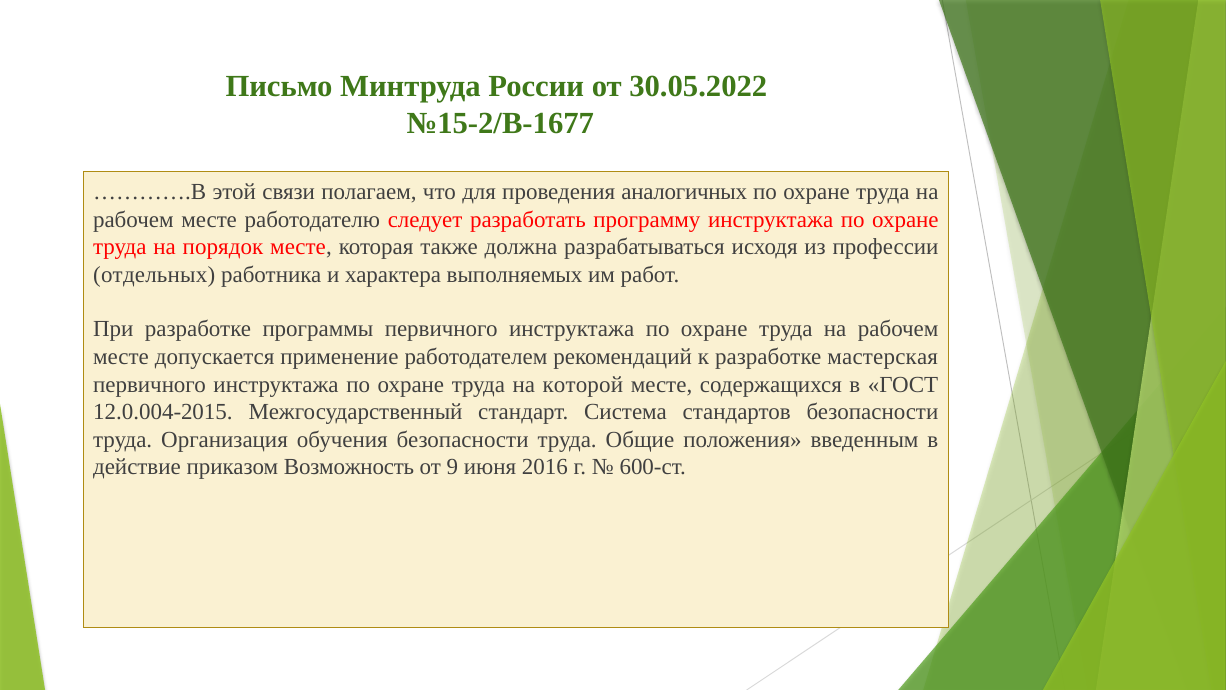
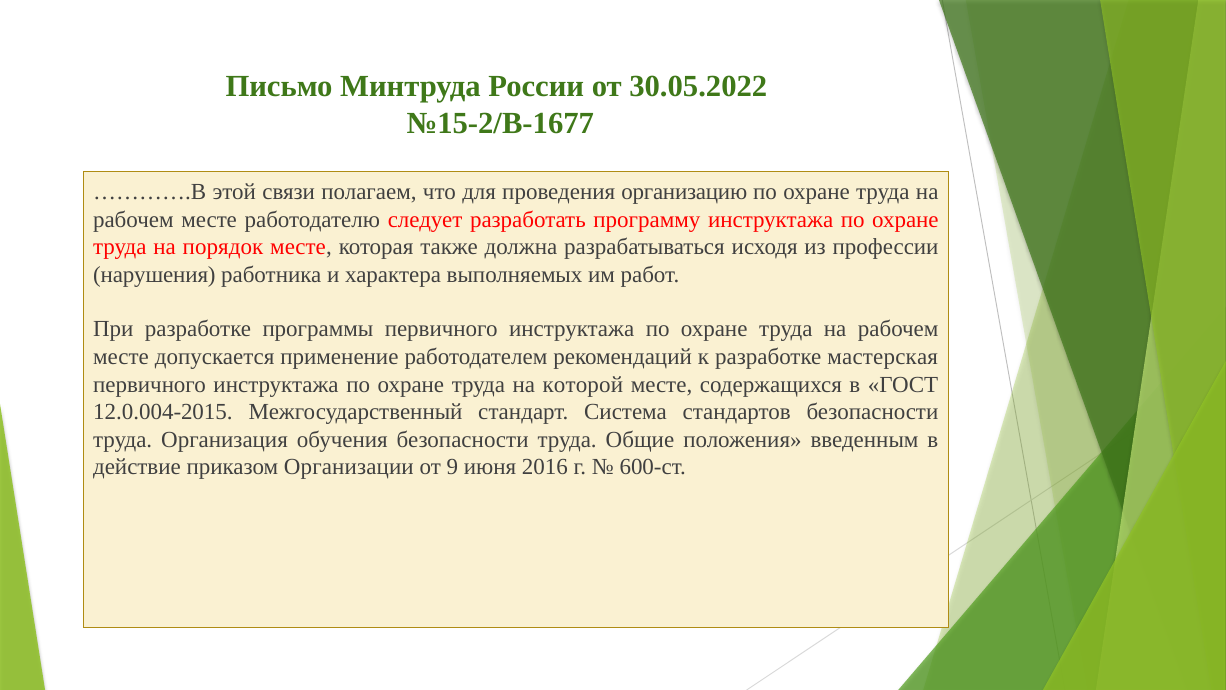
аналогичных: аналогичных -> организацию
отдельных: отдельных -> нарушения
Возможность: Возможность -> Организации
